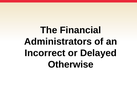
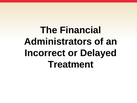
Otherwise: Otherwise -> Treatment
